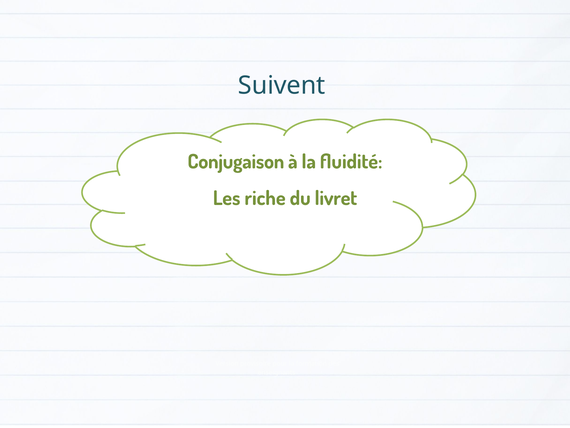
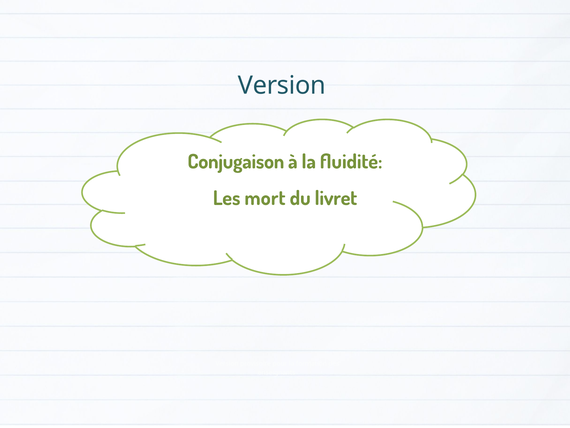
Suivent at (282, 85): Suivent -> Version
riche: riche -> mort
